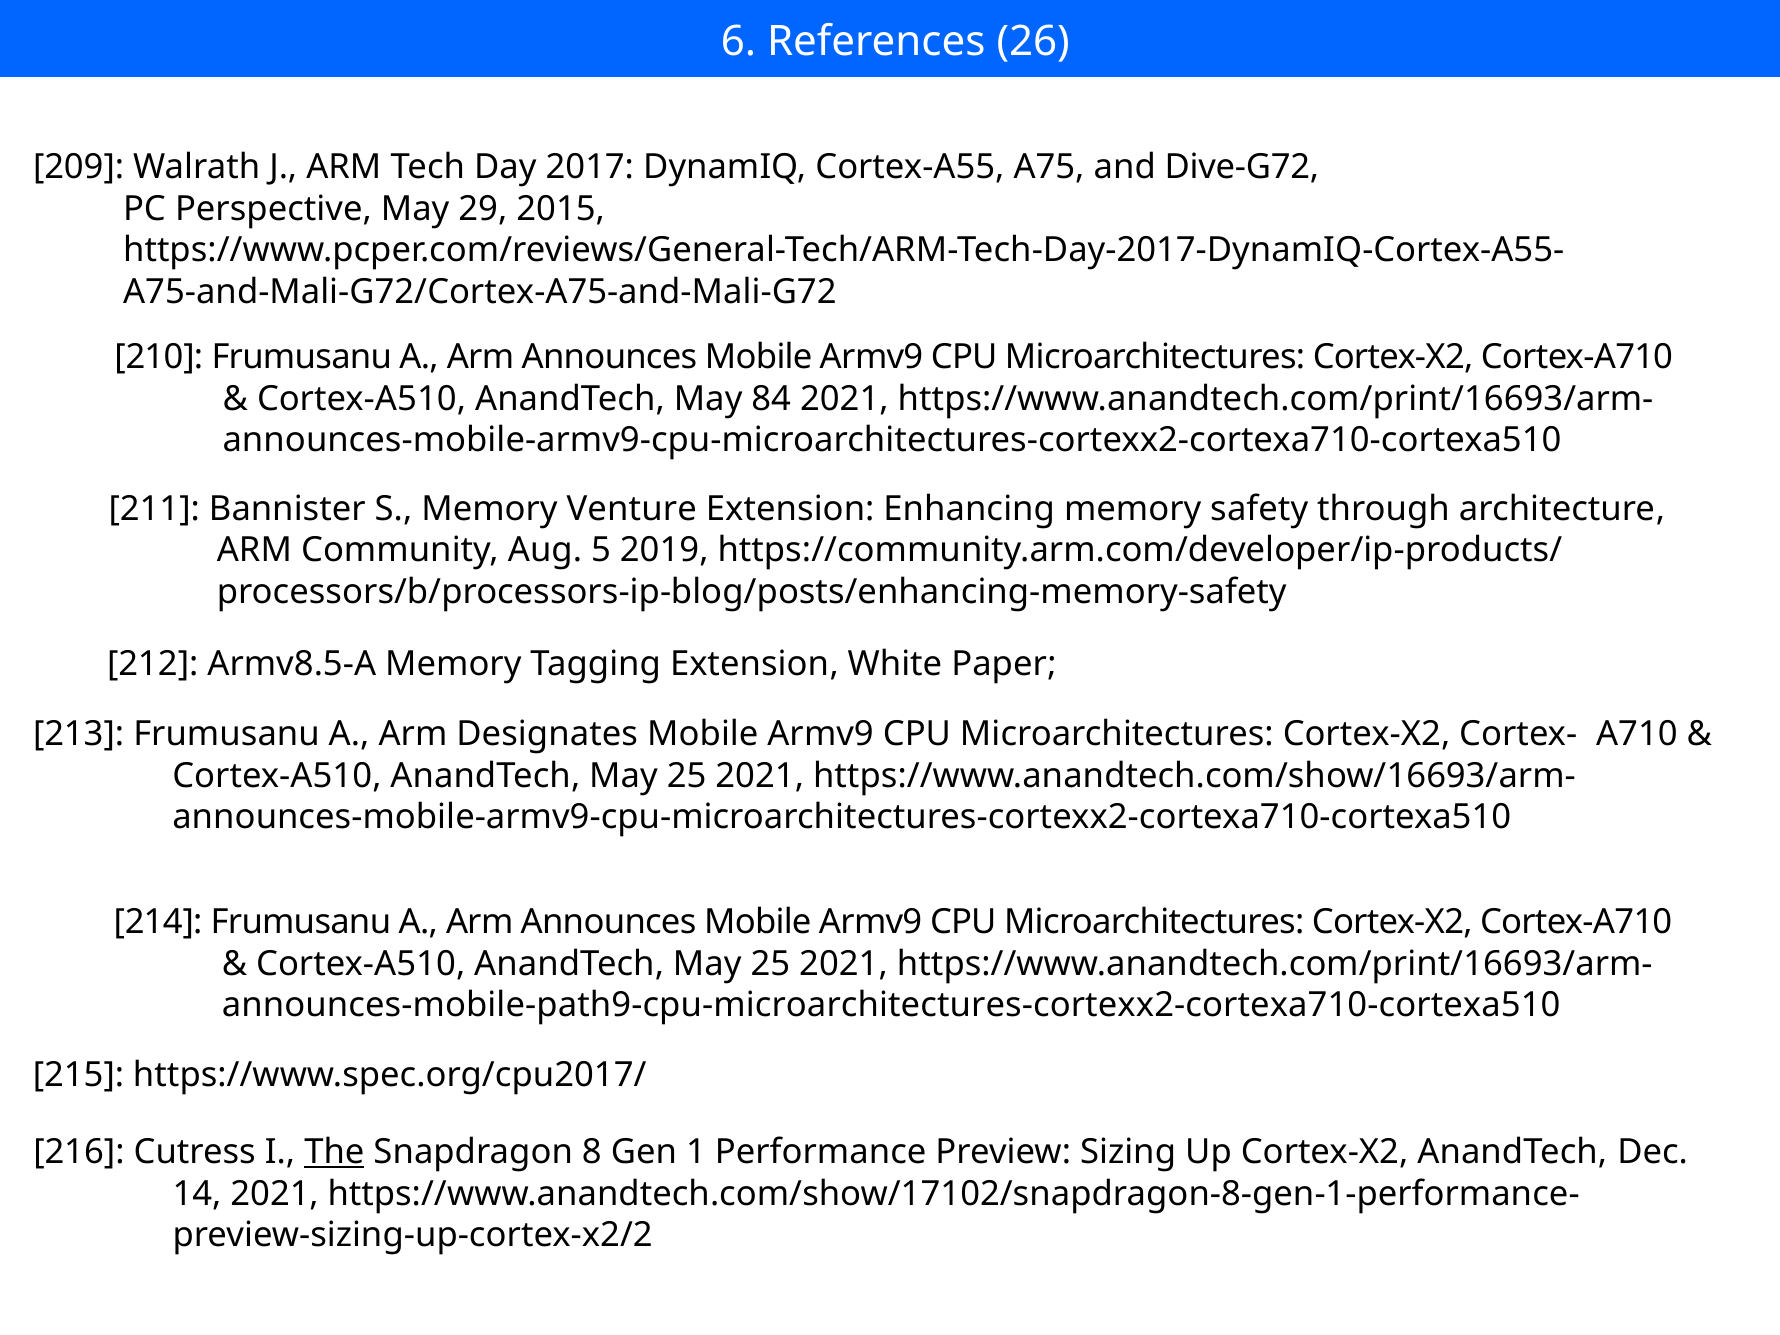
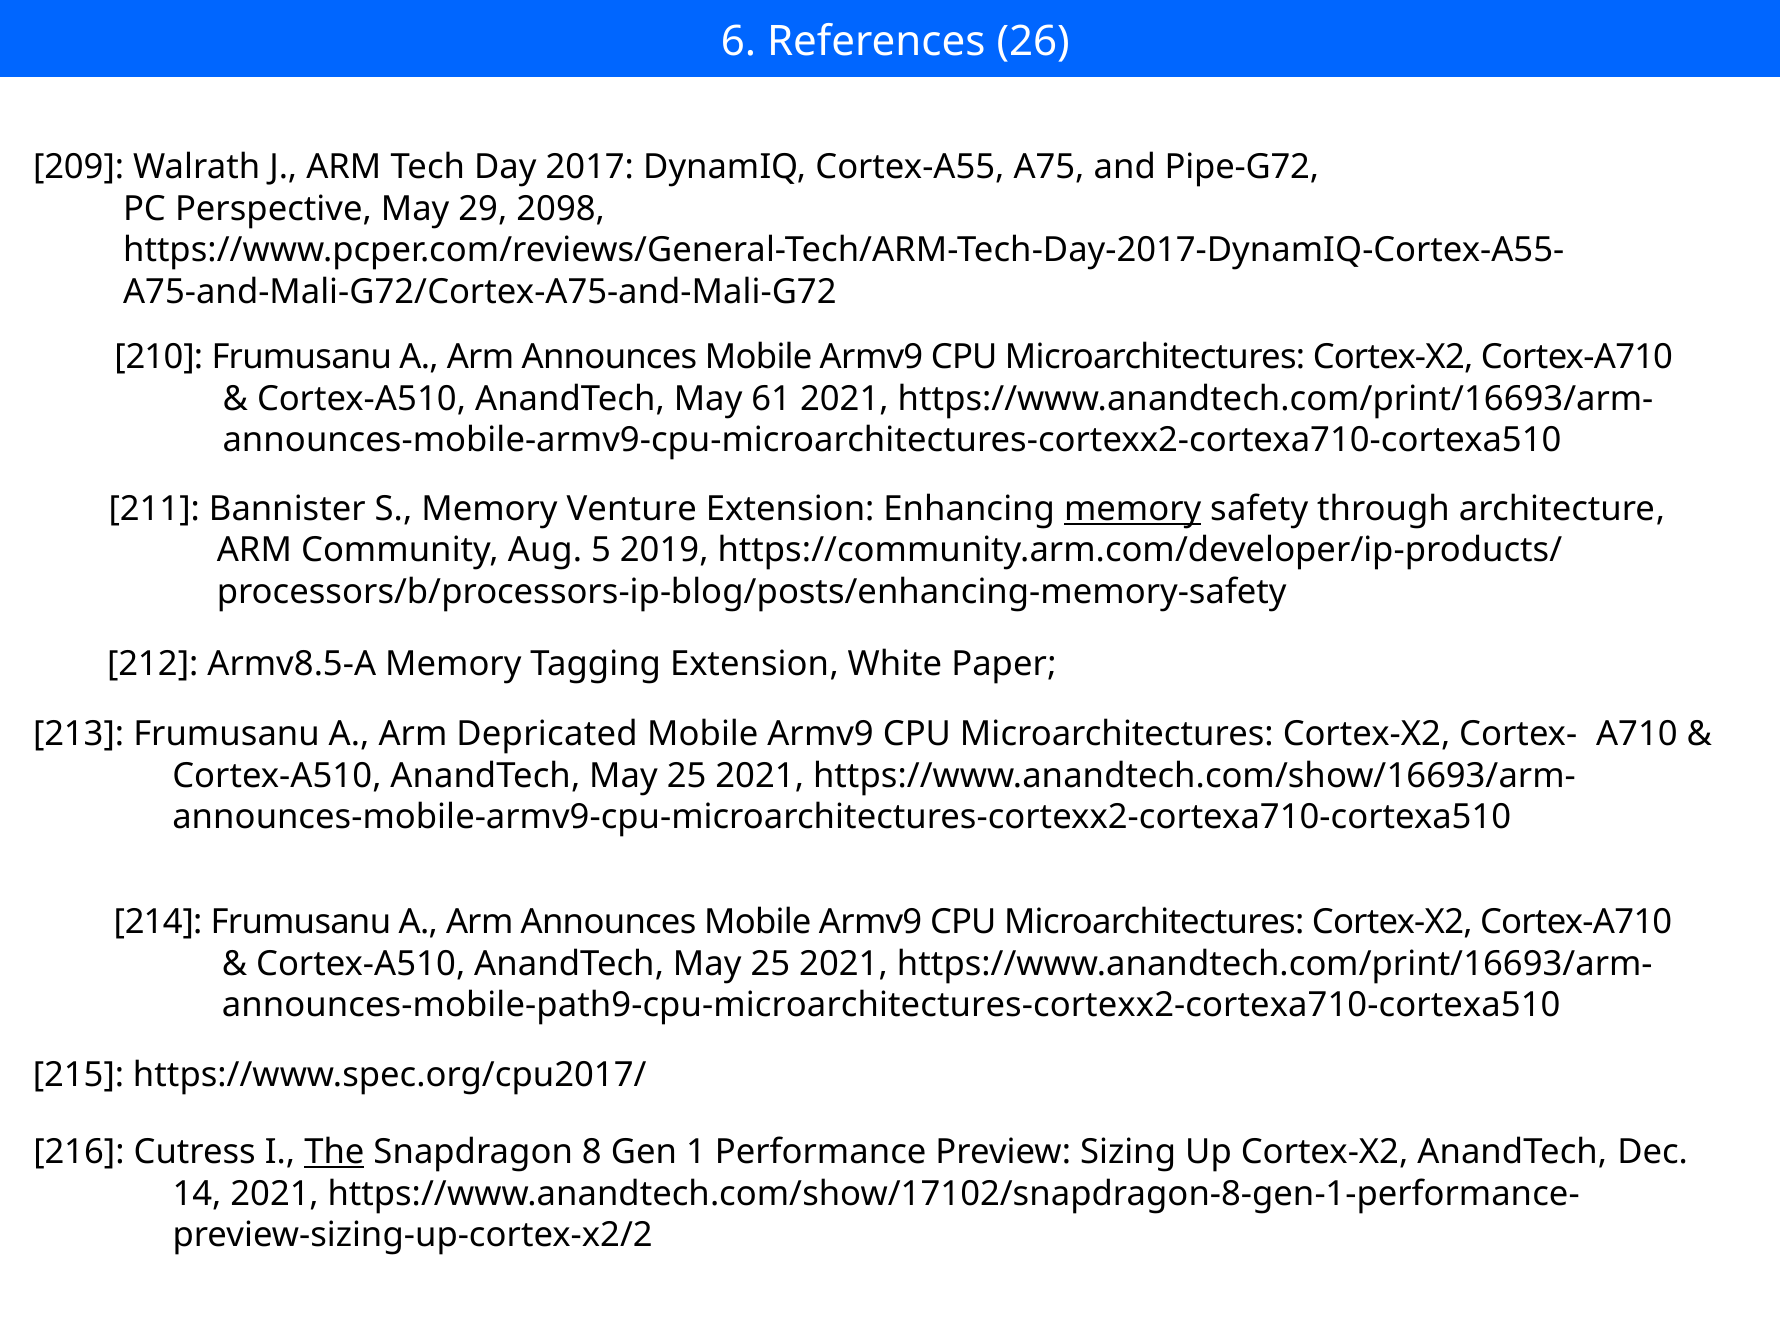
Dive-G72: Dive-G72 -> Pipe-G72
2015: 2015 -> 2098
84: 84 -> 61
memory at (1133, 509) underline: none -> present
Designates: Designates -> Depricated
